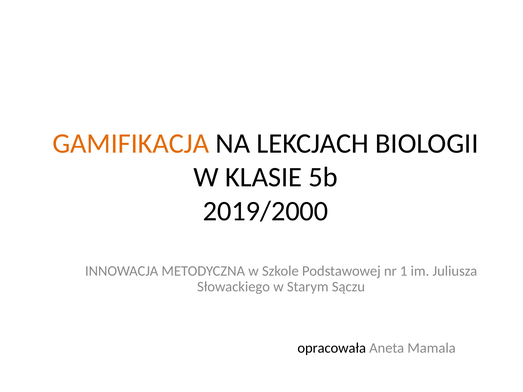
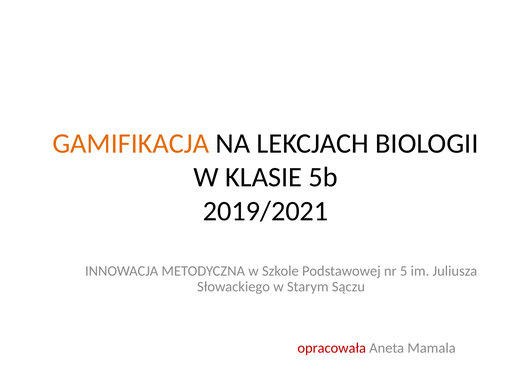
2019/2000: 2019/2000 -> 2019/2021
1: 1 -> 5
opracowała colour: black -> red
